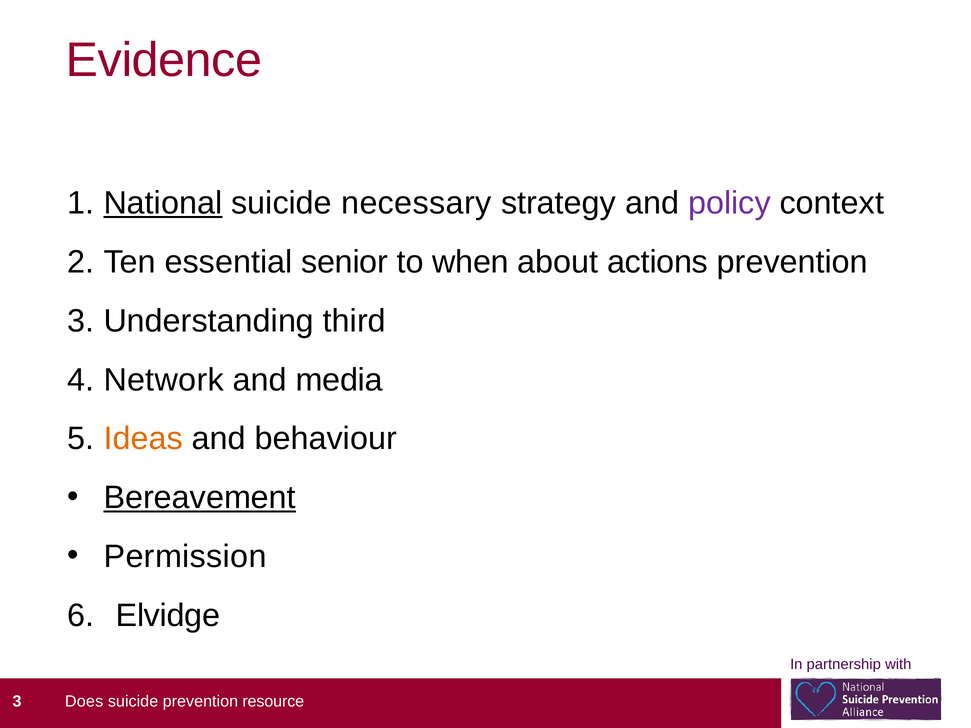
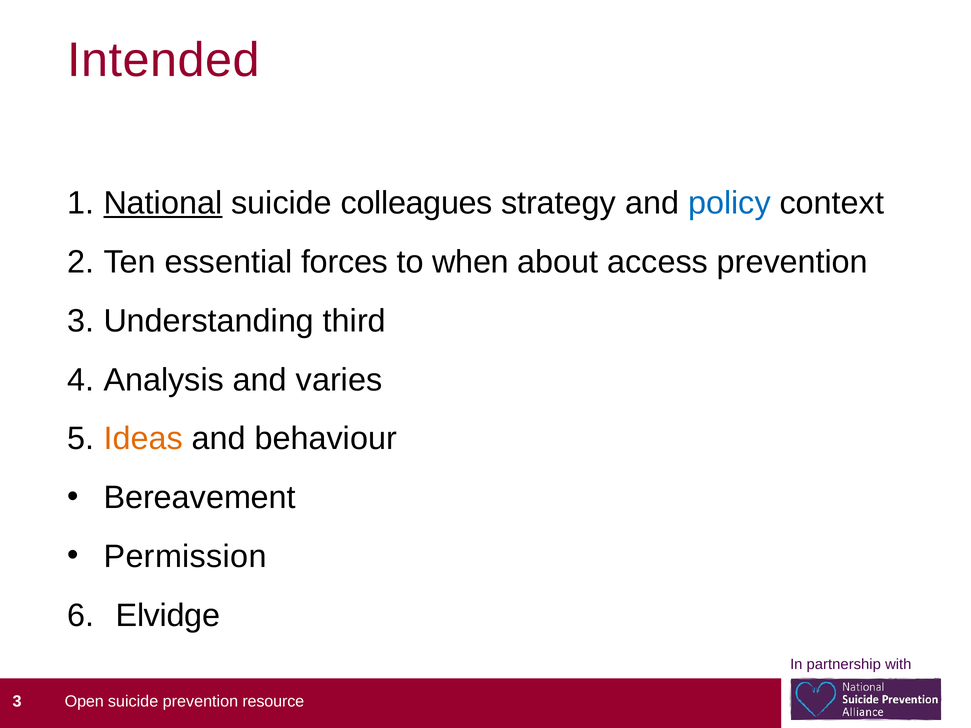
Evidence: Evidence -> Intended
necessary: necessary -> colleagues
policy colour: purple -> blue
senior: senior -> forces
actions: actions -> access
Network: Network -> Analysis
media: media -> varies
Bereavement underline: present -> none
Does: Does -> Open
